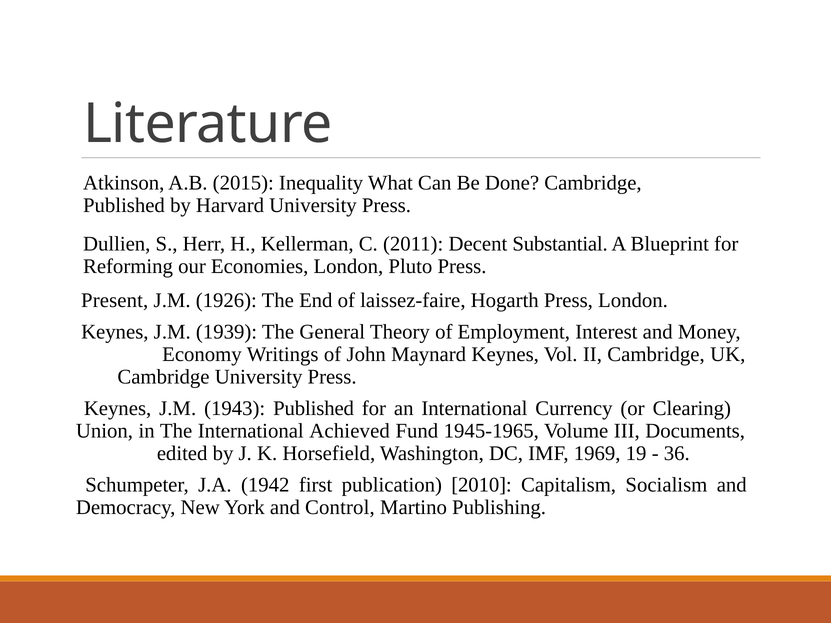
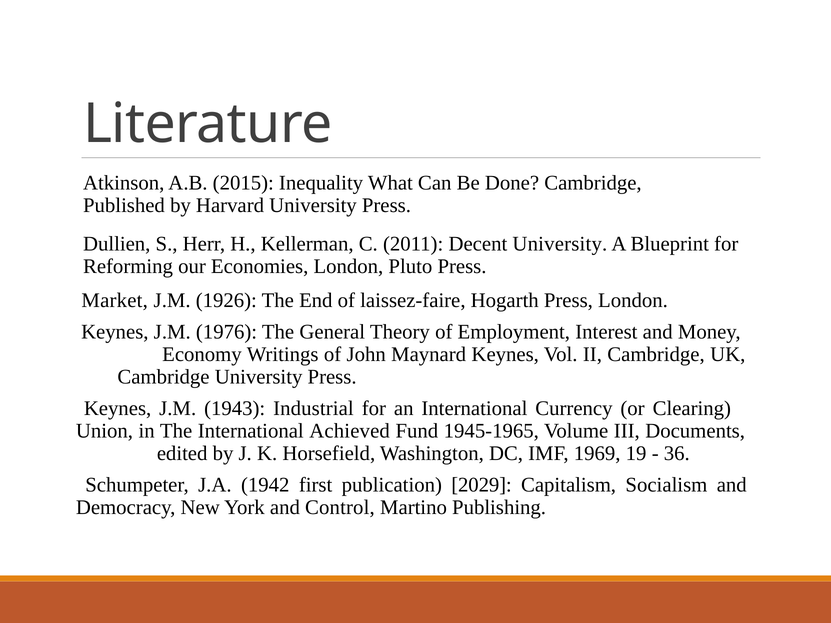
Decent Substantial: Substantial -> University
Present: Present -> Market
1939: 1939 -> 1976
1943 Published: Published -> Industrial
2010: 2010 -> 2029
